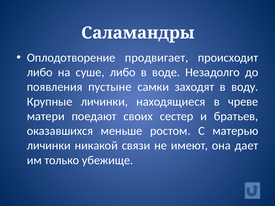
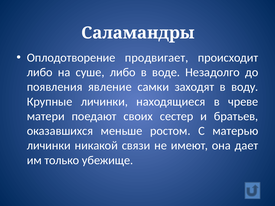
пустыне: пустыне -> явление
